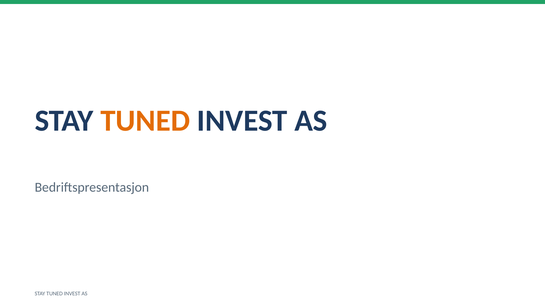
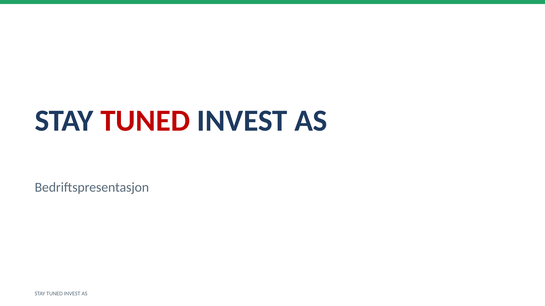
TUNED at (145, 121) colour: orange -> red
